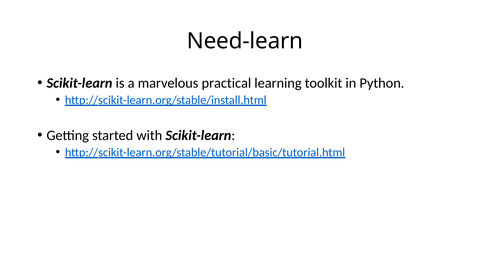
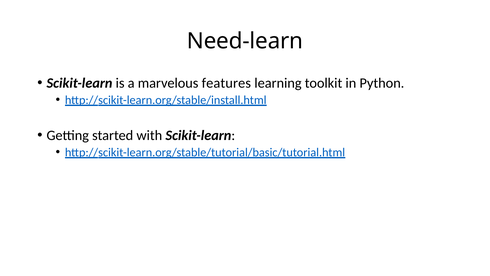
practical: practical -> features
